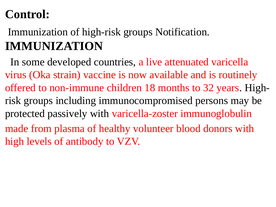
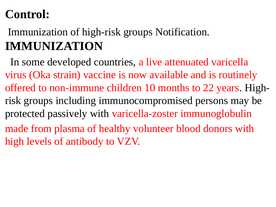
18: 18 -> 10
32: 32 -> 22
